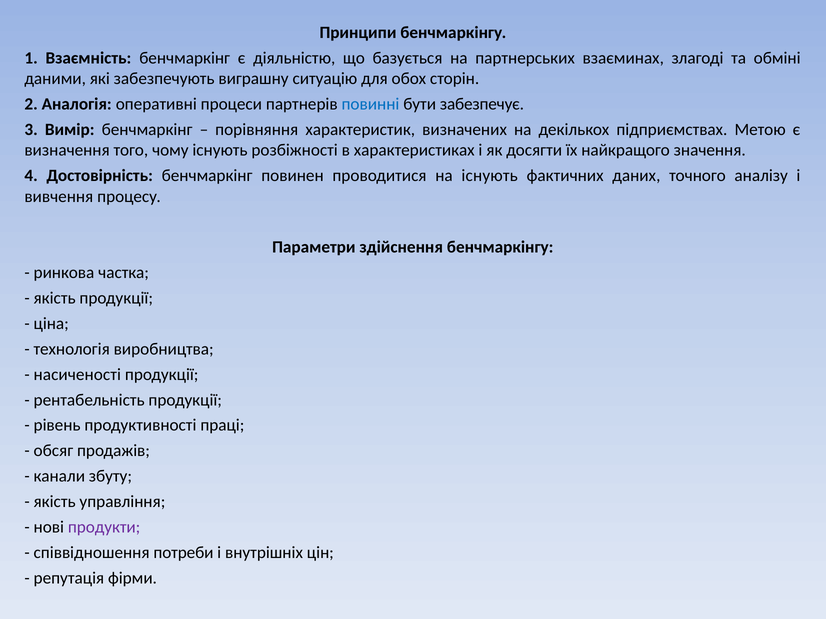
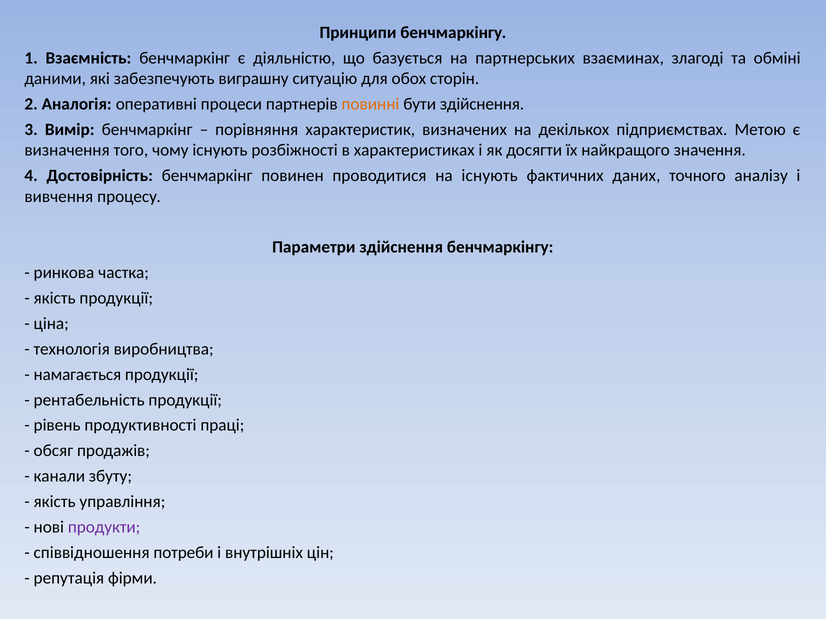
повинні colour: blue -> orange
бути забезпечує: забезпечує -> здійснення
насиченості: насиченості -> намагається
